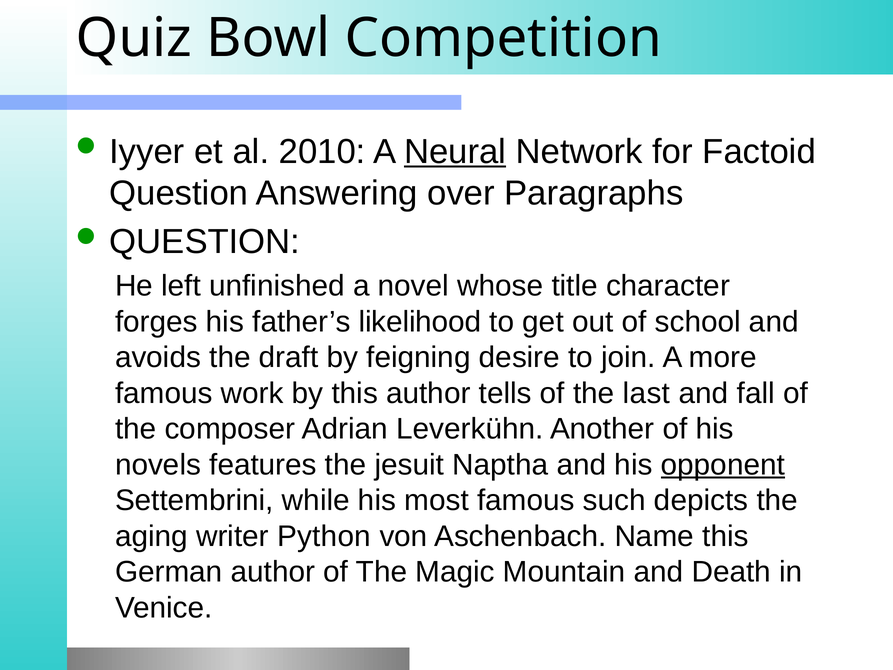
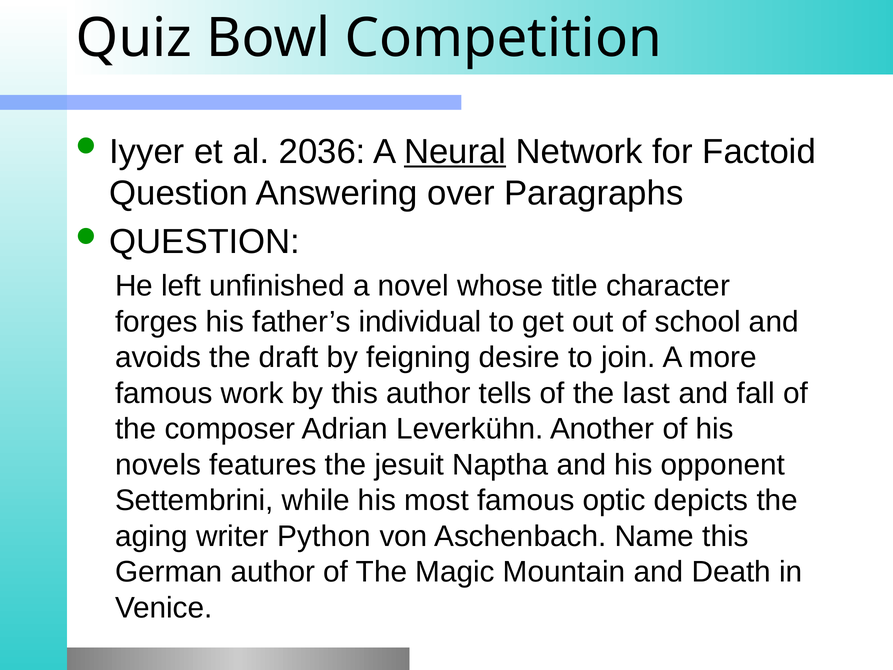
2010: 2010 -> 2036
likelihood: likelihood -> individual
opponent underline: present -> none
such: such -> optic
